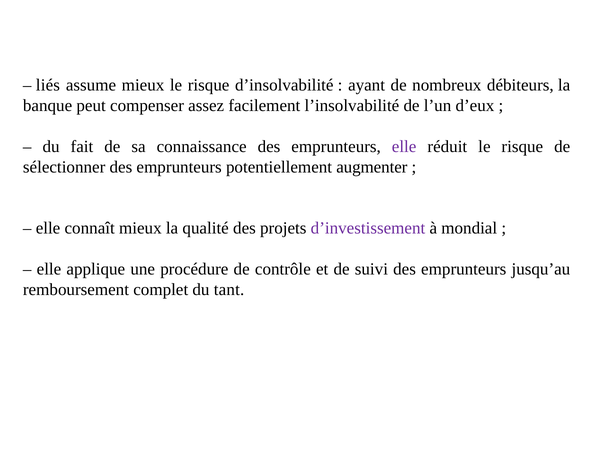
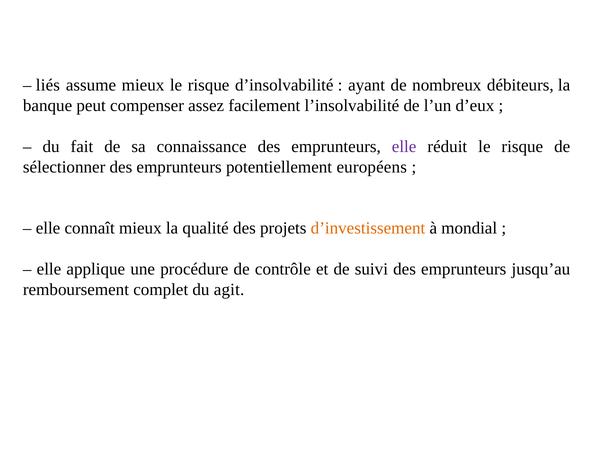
augmenter: augmenter -> européens
d’investissement colour: purple -> orange
tant: tant -> agit
